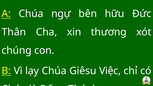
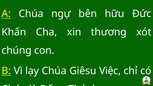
Thân: Thân -> Khấn
